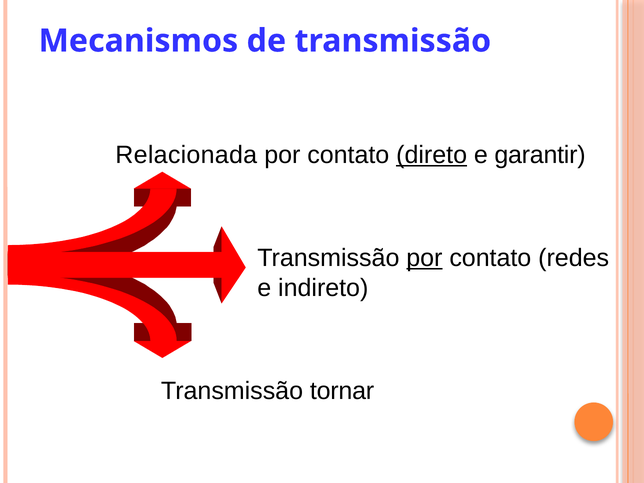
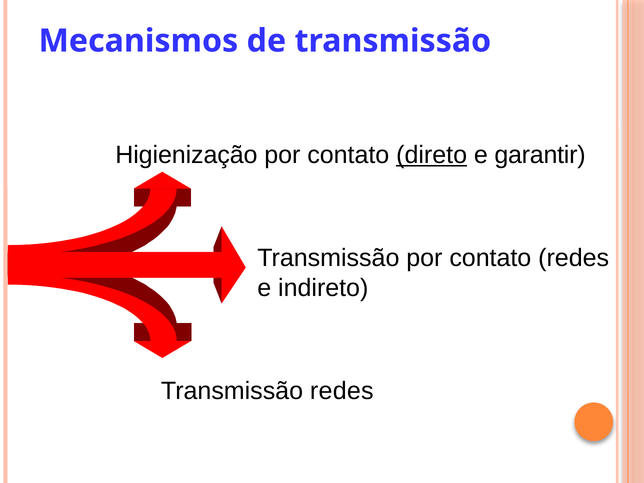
Relacionada: Relacionada -> Higienização
por at (424, 258) underline: present -> none
Transmissão tornar: tornar -> redes
